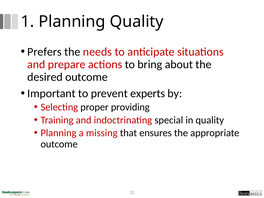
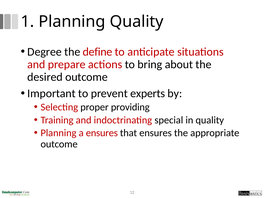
Prefers: Prefers -> Degree
needs: needs -> define
a missing: missing -> ensures
